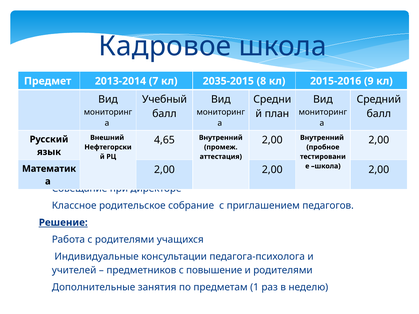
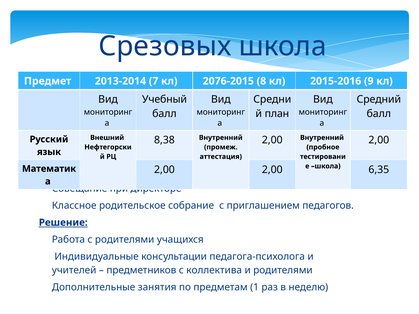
Кадровое: Кадровое -> Срезовых
2035-2015: 2035-2015 -> 2076-2015
4,65: 4,65 -> 8,38
2,00 2,00 2,00: 2,00 -> 6,35
повышение: повышение -> коллектива
